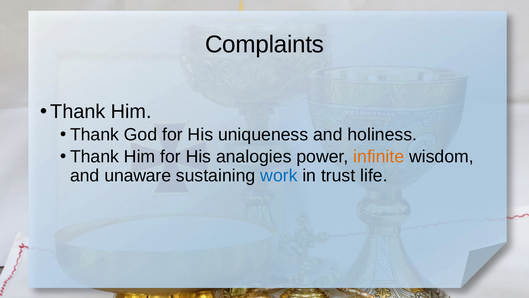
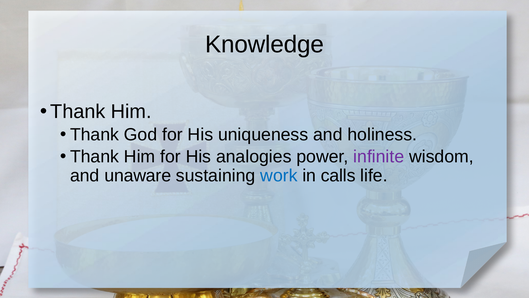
Complaints: Complaints -> Knowledge
infinite colour: orange -> purple
trust: trust -> calls
